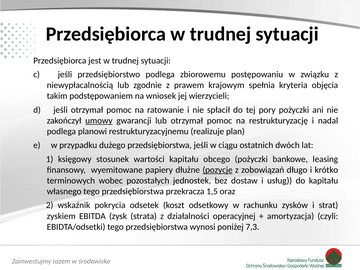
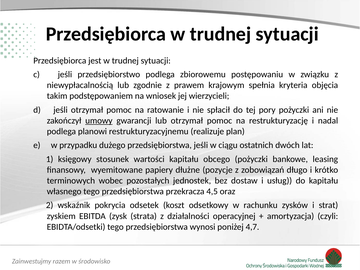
pozycje underline: present -> none
1,5: 1,5 -> 4,5
7,3: 7,3 -> 4,7
